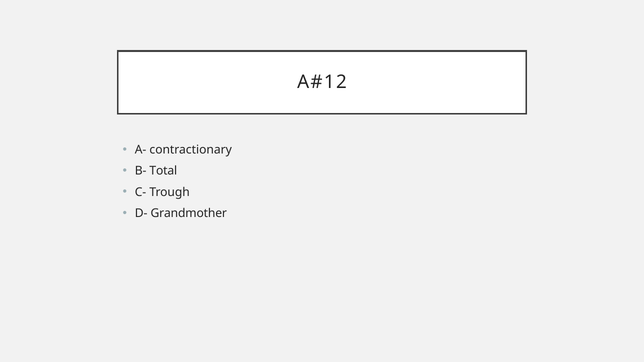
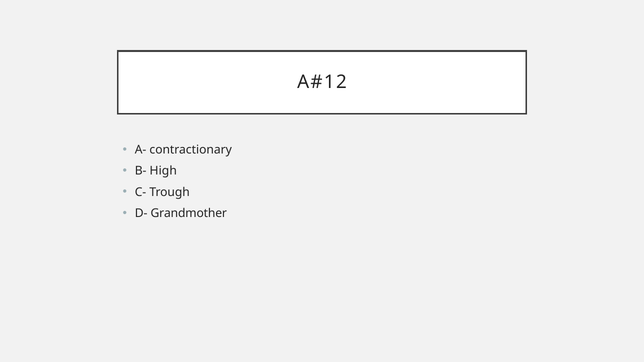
Total: Total -> High
